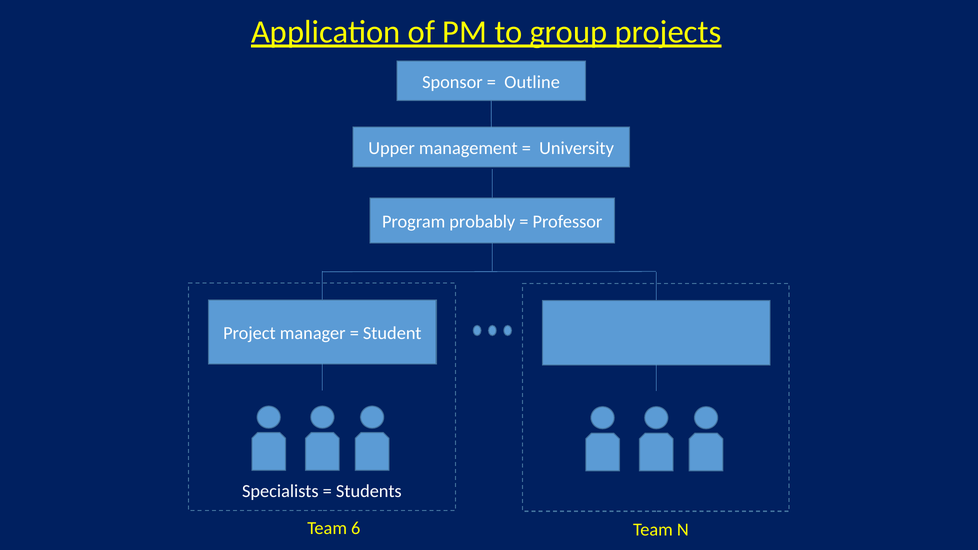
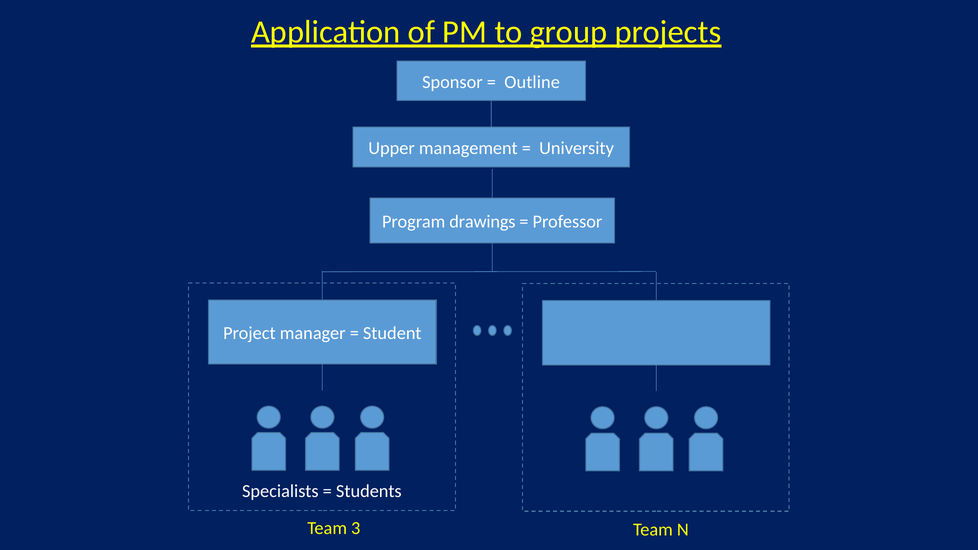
probably: probably -> drawings
6: 6 -> 3
